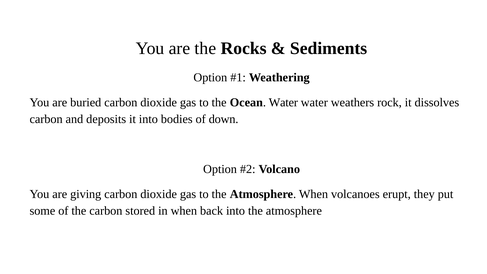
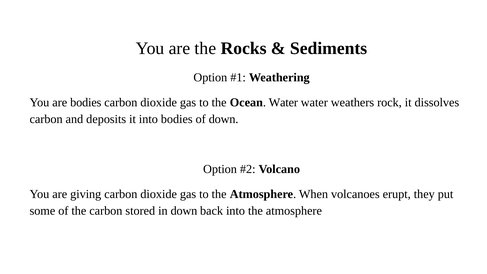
are buried: buried -> bodies
in when: when -> down
